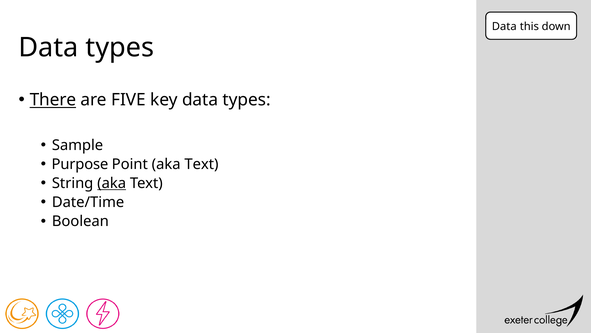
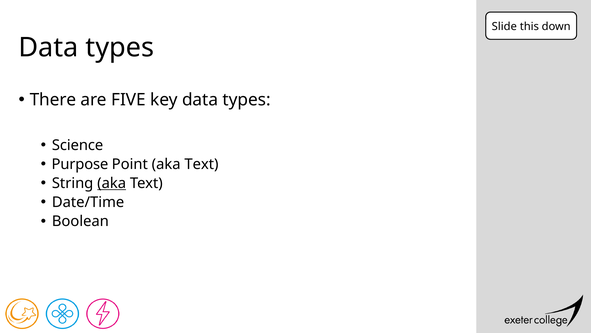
Data at (504, 26): Data -> Slide
There underline: present -> none
Sample: Sample -> Science
